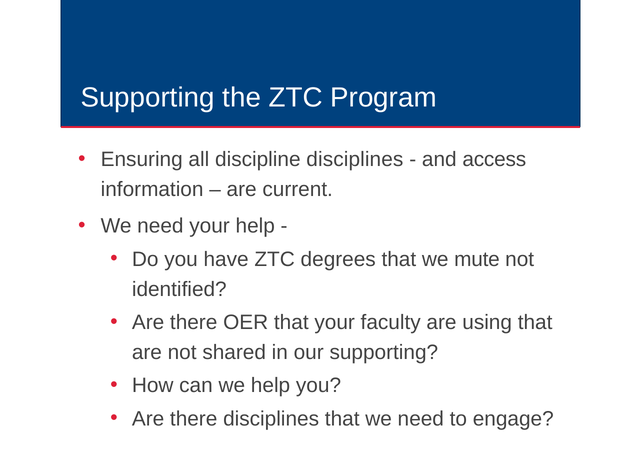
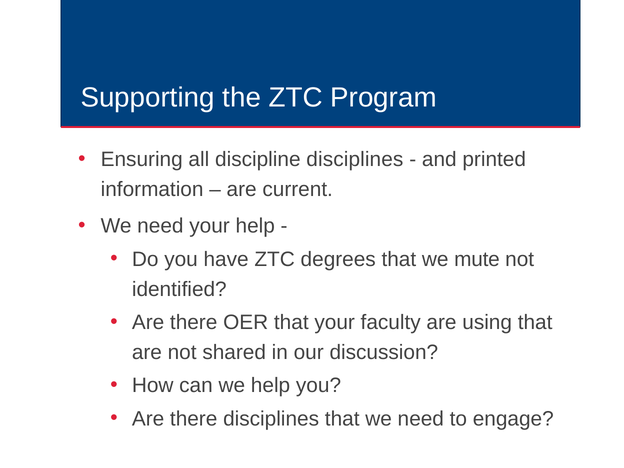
access: access -> printed
our supporting: supporting -> discussion
